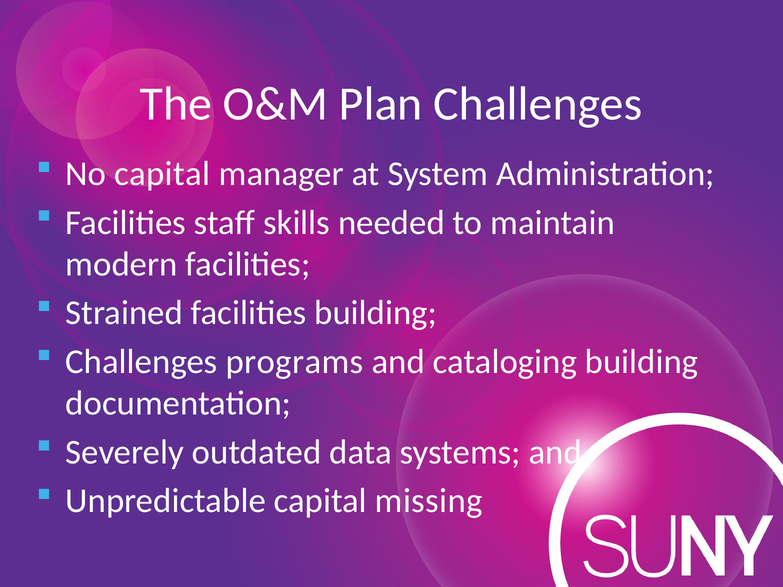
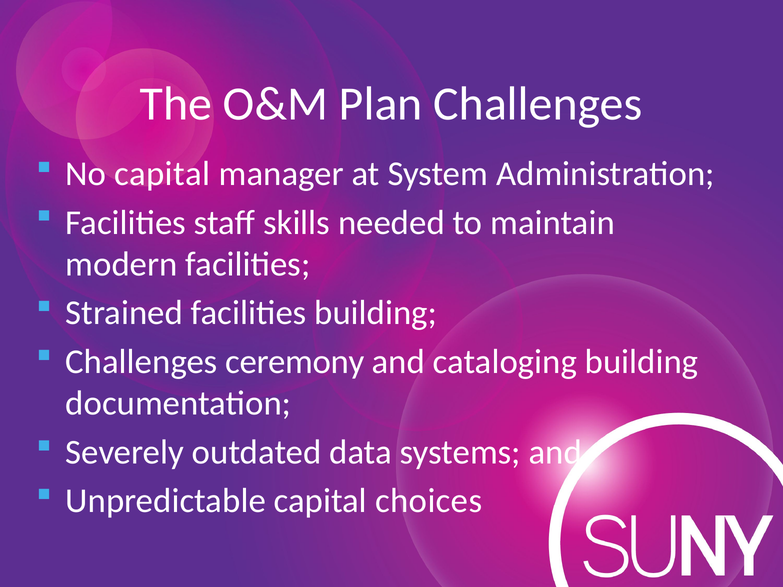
programs: programs -> ceremony
missing: missing -> choices
